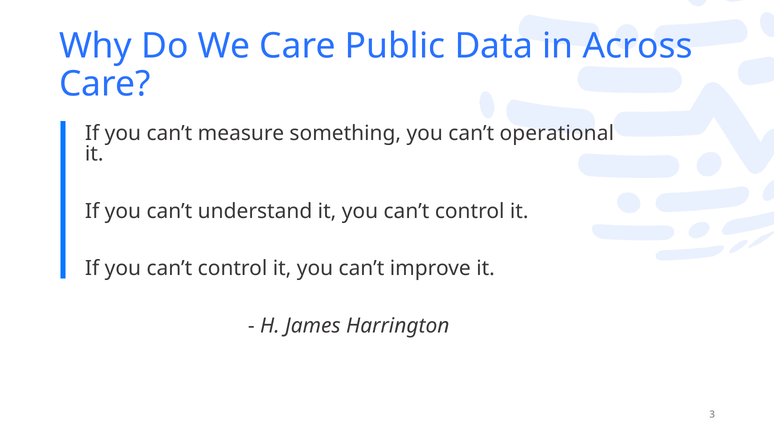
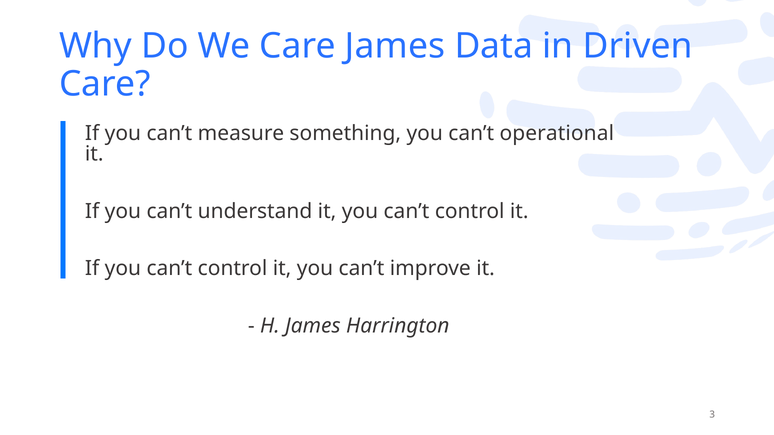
Care Public: Public -> James
Across: Across -> Driven
